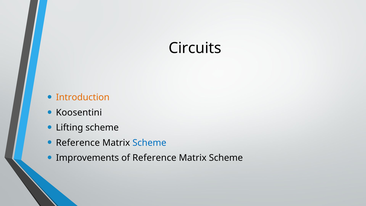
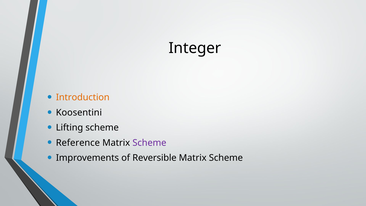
Circuits: Circuits -> Integer
Scheme at (149, 143) colour: blue -> purple
of Reference: Reference -> Reversible
